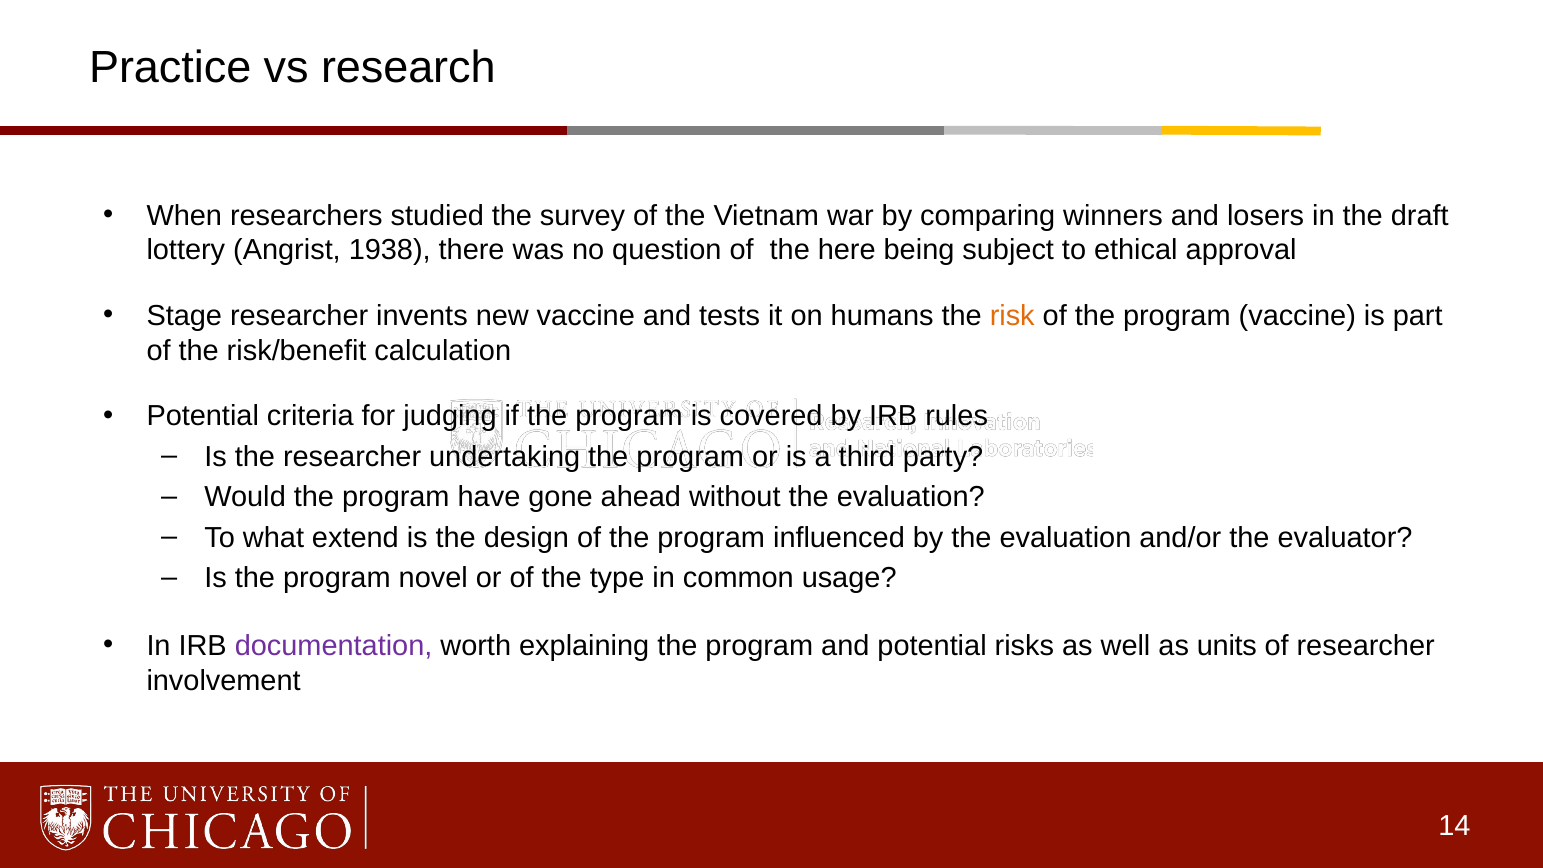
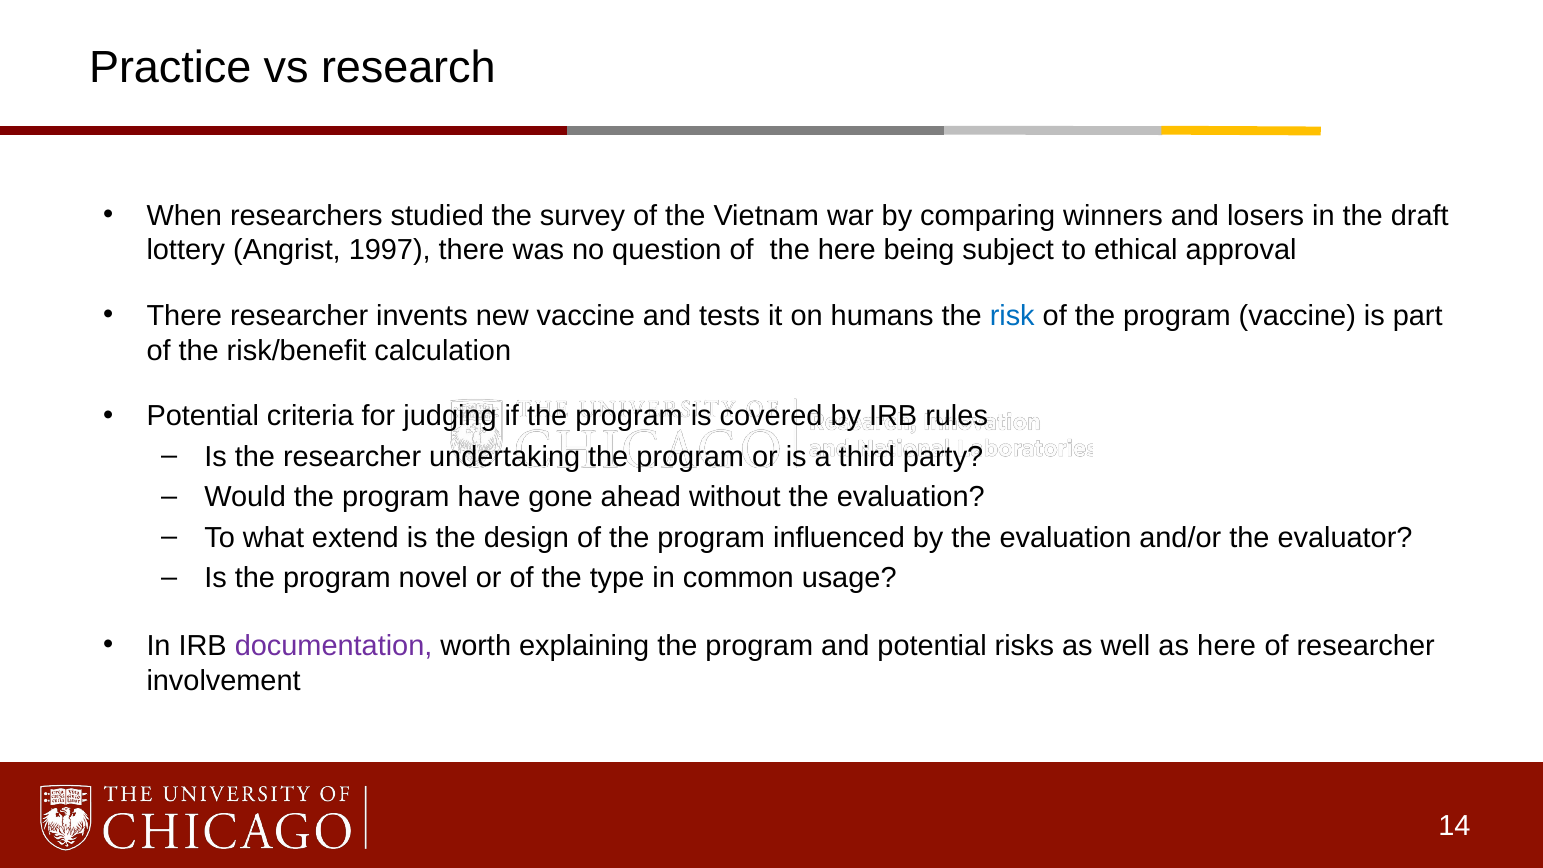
1938: 1938 -> 1997
Stage at (184, 316): Stage -> There
risk colour: orange -> blue
as units: units -> here
